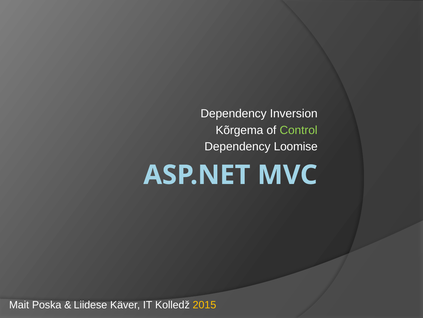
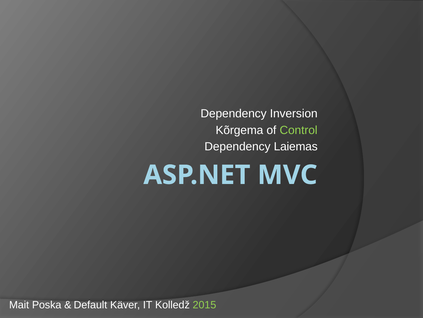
Loomise: Loomise -> Laiemas
Liidese: Liidese -> Default
2015 colour: yellow -> light green
